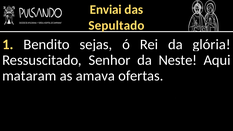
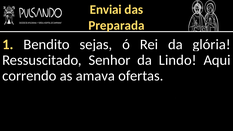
Sepultado: Sepultado -> Preparada
Neste: Neste -> Lindo
mataram: mataram -> correndo
